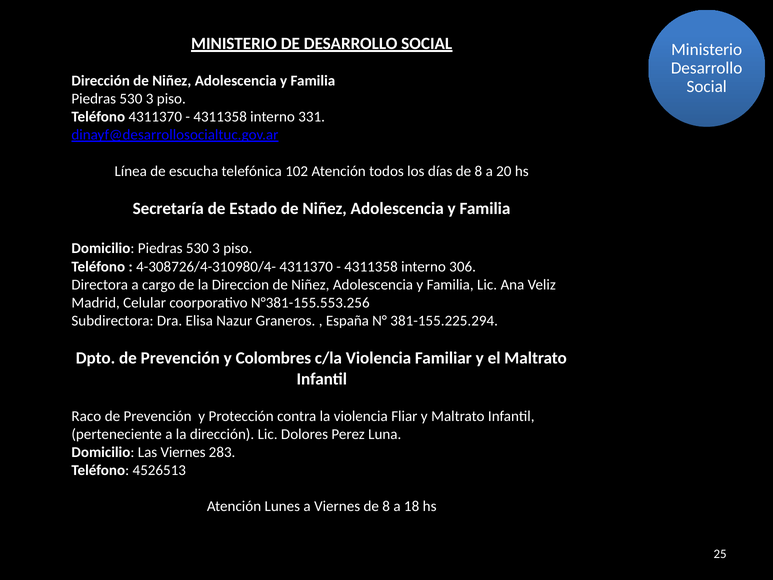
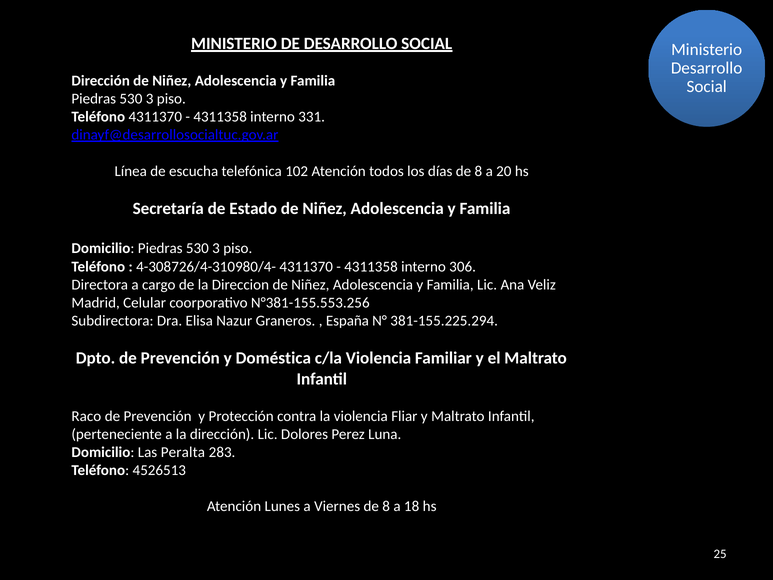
Colombres: Colombres -> Doméstica
Las Viernes: Viernes -> Peralta
